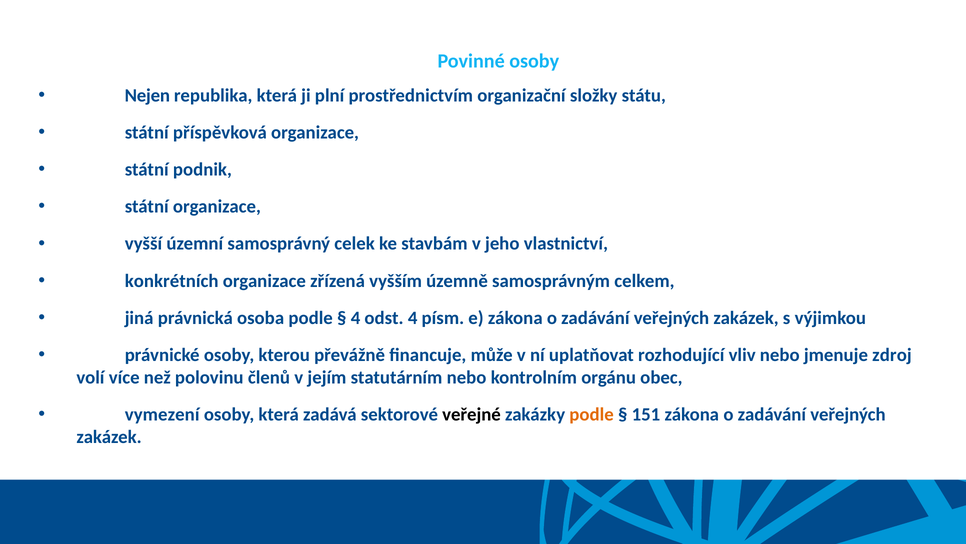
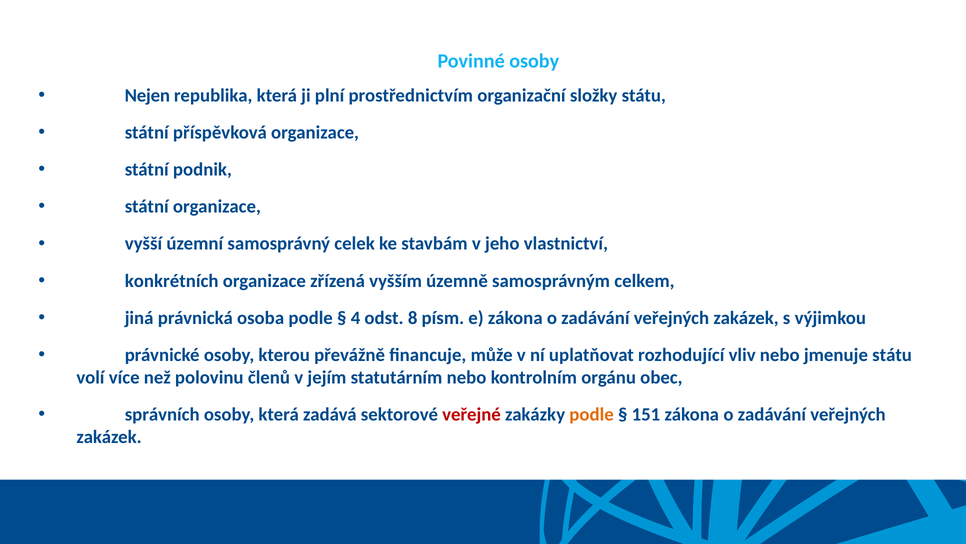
odst 4: 4 -> 8
jmenuje zdroj: zdroj -> státu
vymezení: vymezení -> správních
veřejné colour: black -> red
